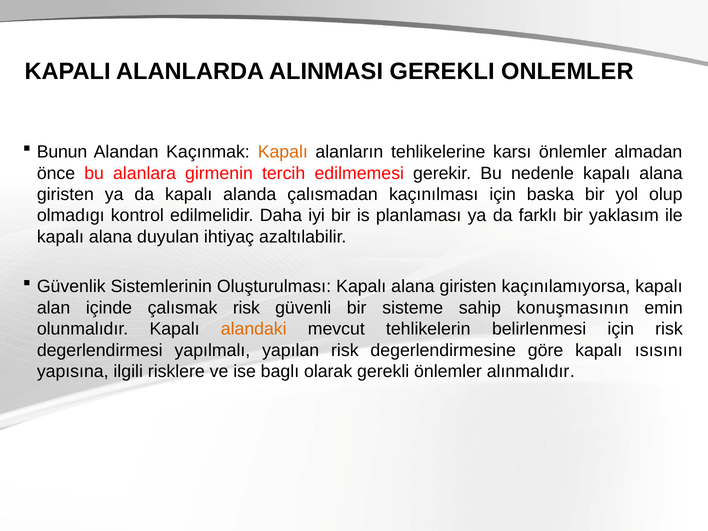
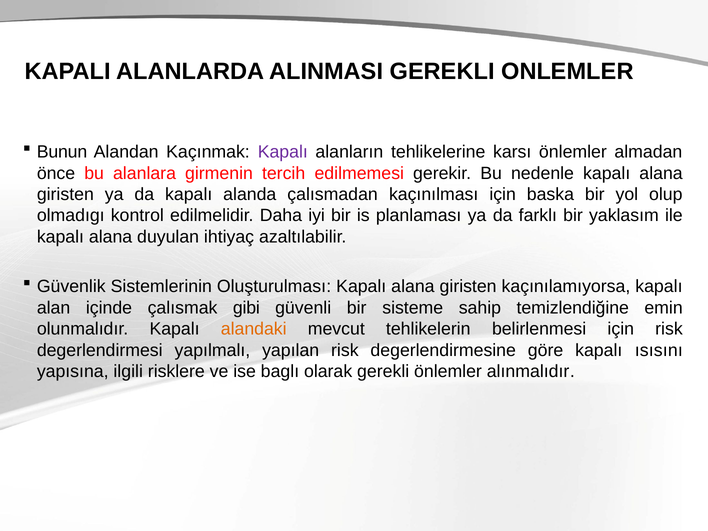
Kapalı at (283, 152) colour: orange -> purple
çalısmak risk: risk -> gibi
konuşmasının: konuşmasının -> temizlendiğine
